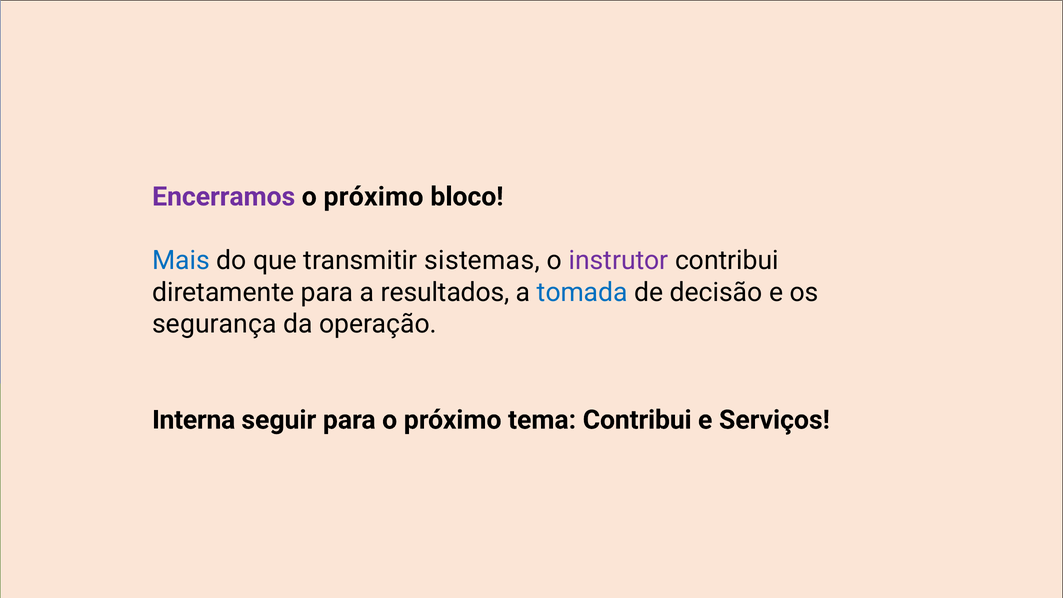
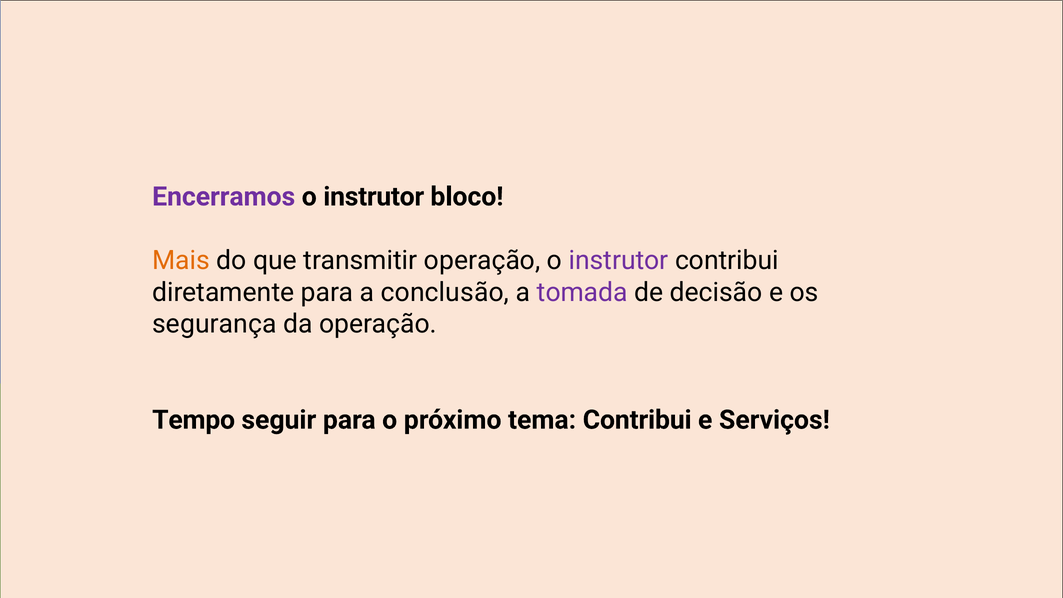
próximo at (373, 197): próximo -> instrutor
Mais colour: blue -> orange
transmitir sistemas: sistemas -> operação
resultados: resultados -> conclusão
tomada colour: blue -> purple
Interna: Interna -> Tempo
